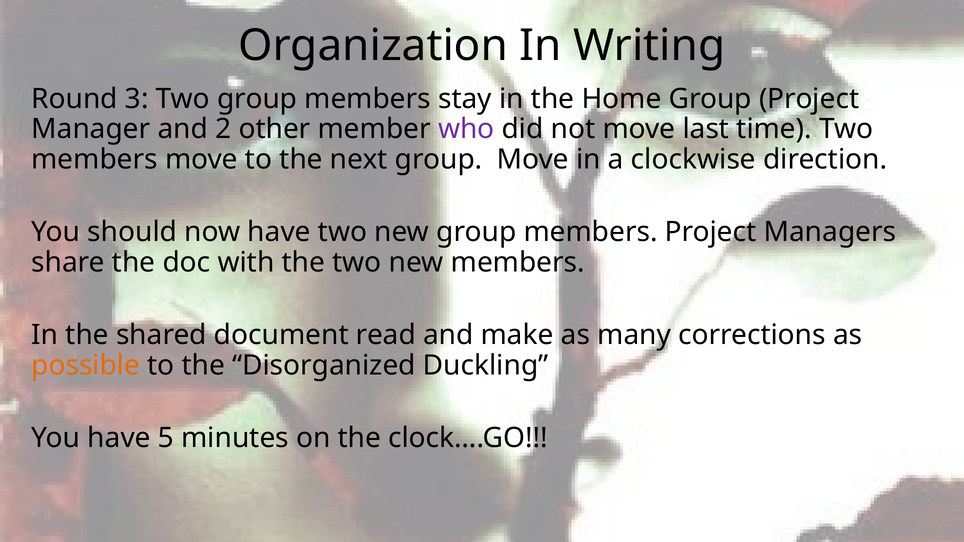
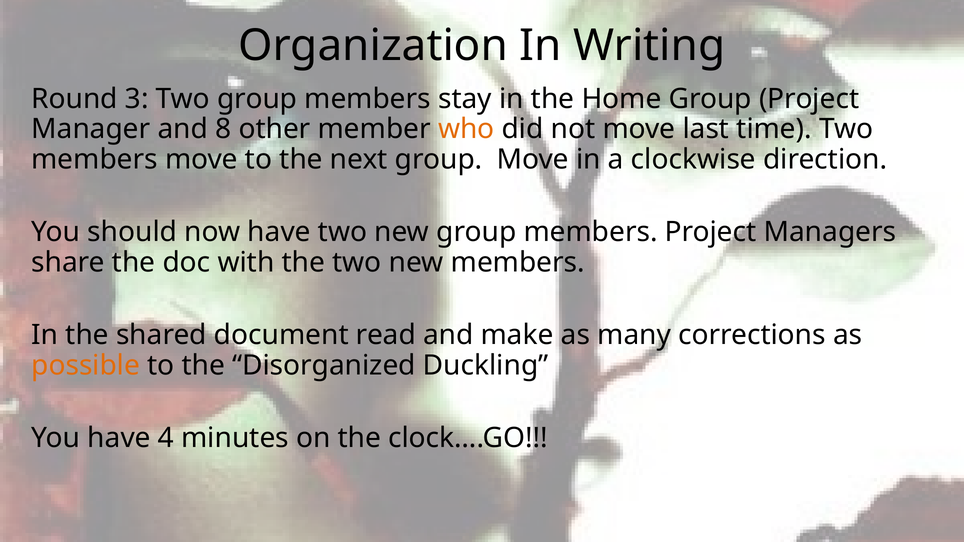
2: 2 -> 8
who colour: purple -> orange
5: 5 -> 4
